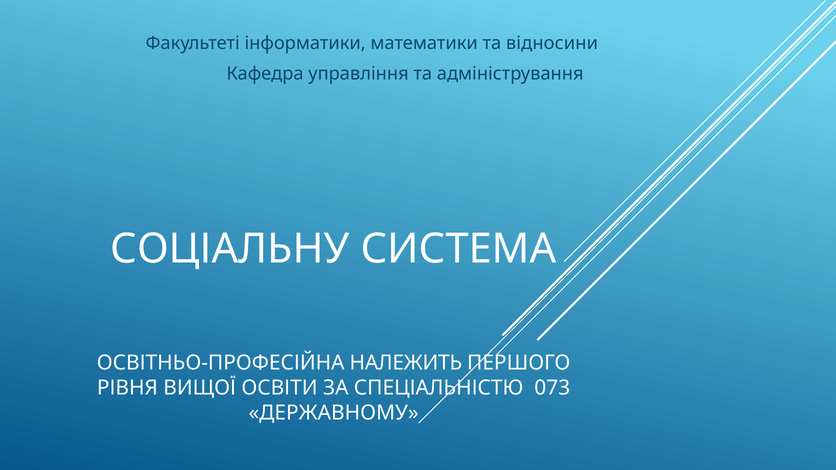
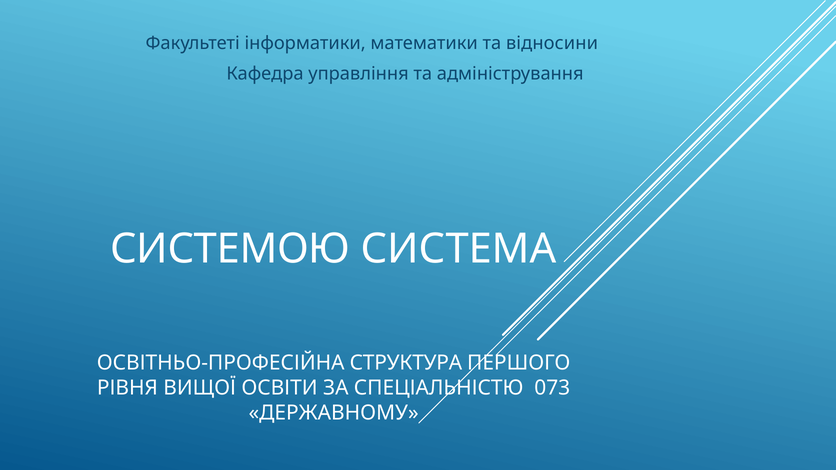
СОЦІАЛЬНУ: СОЦІАЛЬНУ -> СИСТЕМОЮ
НАЛЕЖИТЬ: НАЛЕЖИТЬ -> СТРУКТУРА
